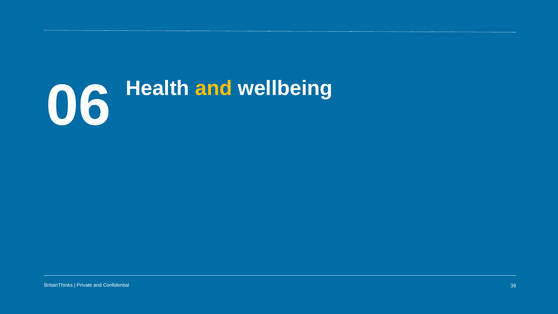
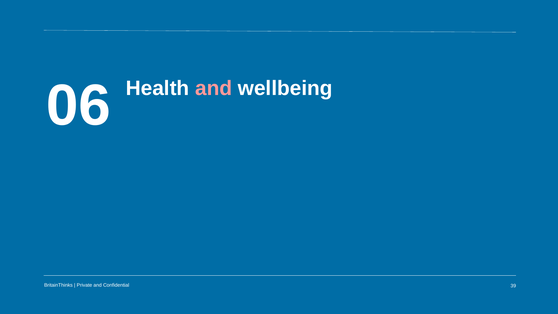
and at (214, 88) colour: yellow -> pink
